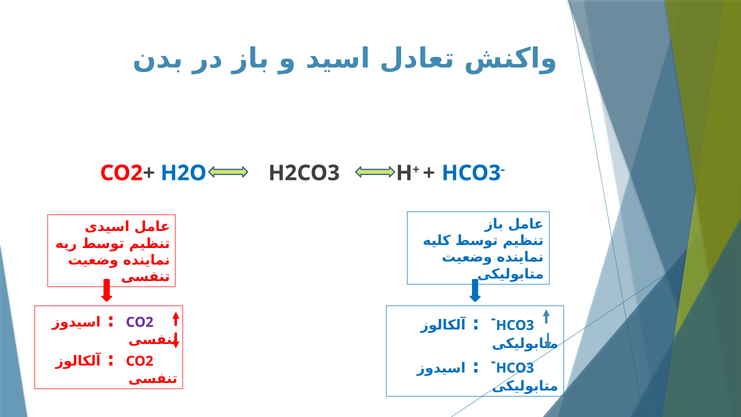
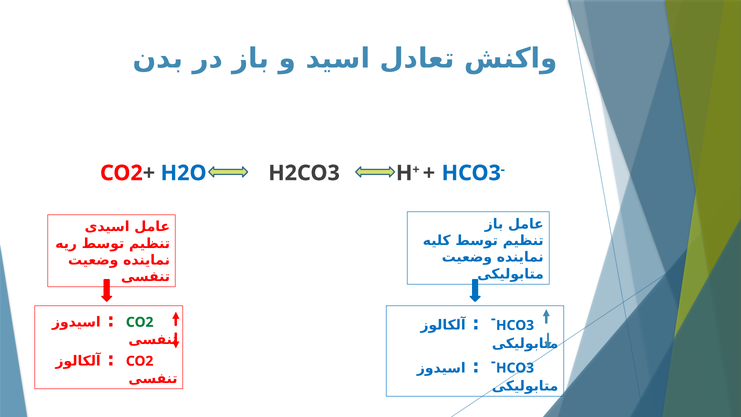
CO2 at (140, 322) colour: purple -> green
